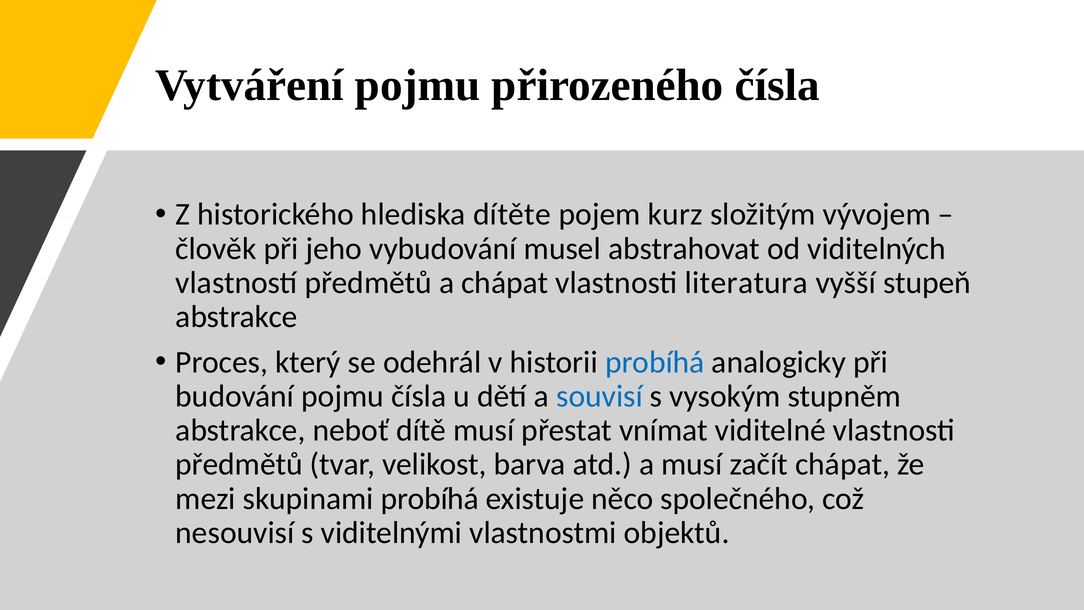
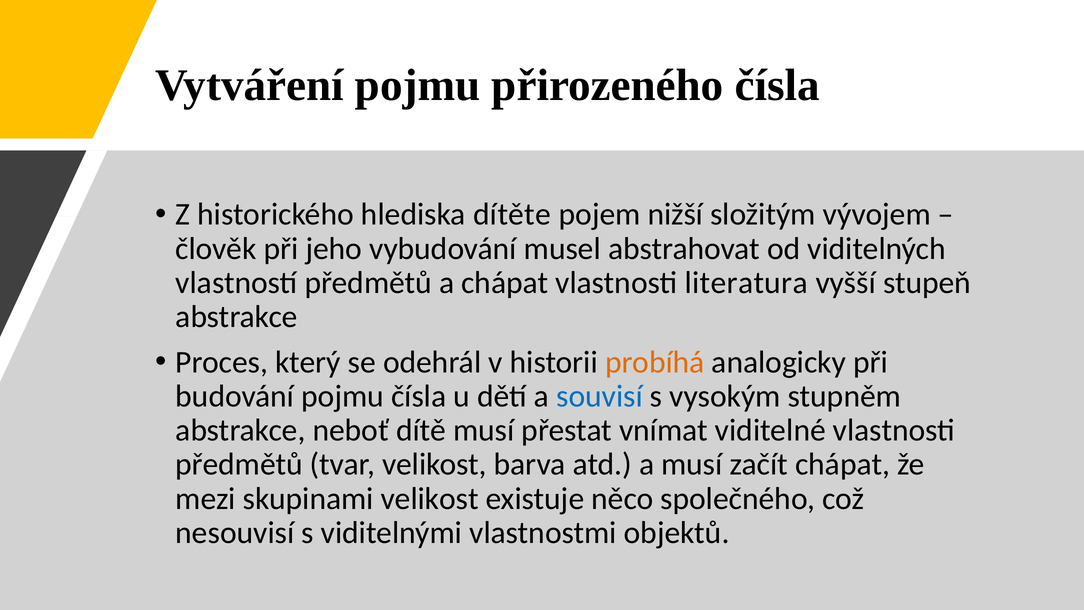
kurz: kurz -> nižší
probíhá at (655, 362) colour: blue -> orange
skupinami probíhá: probíhá -> velikost
